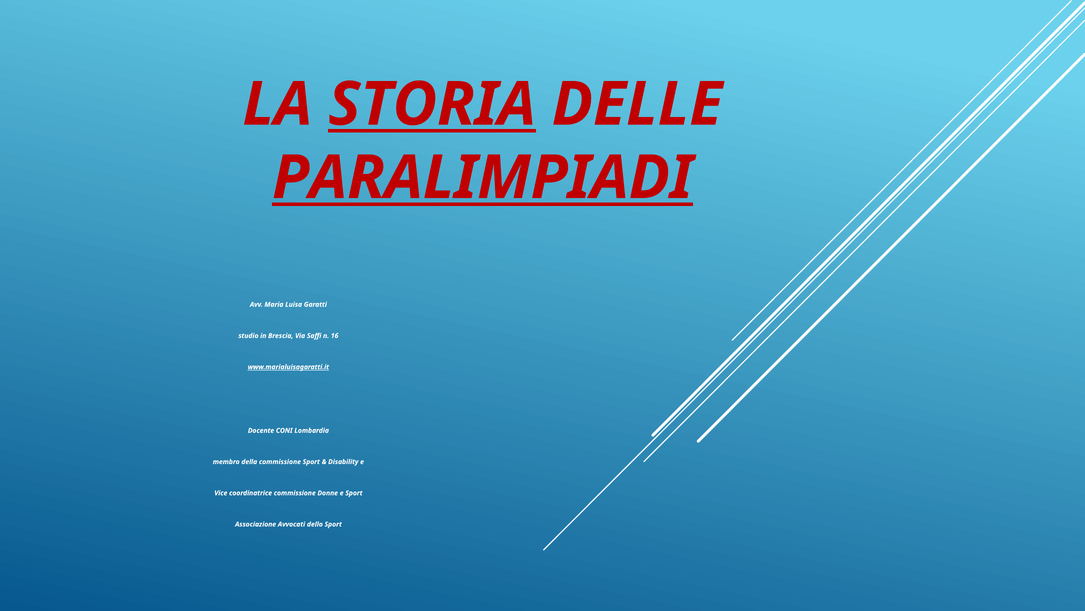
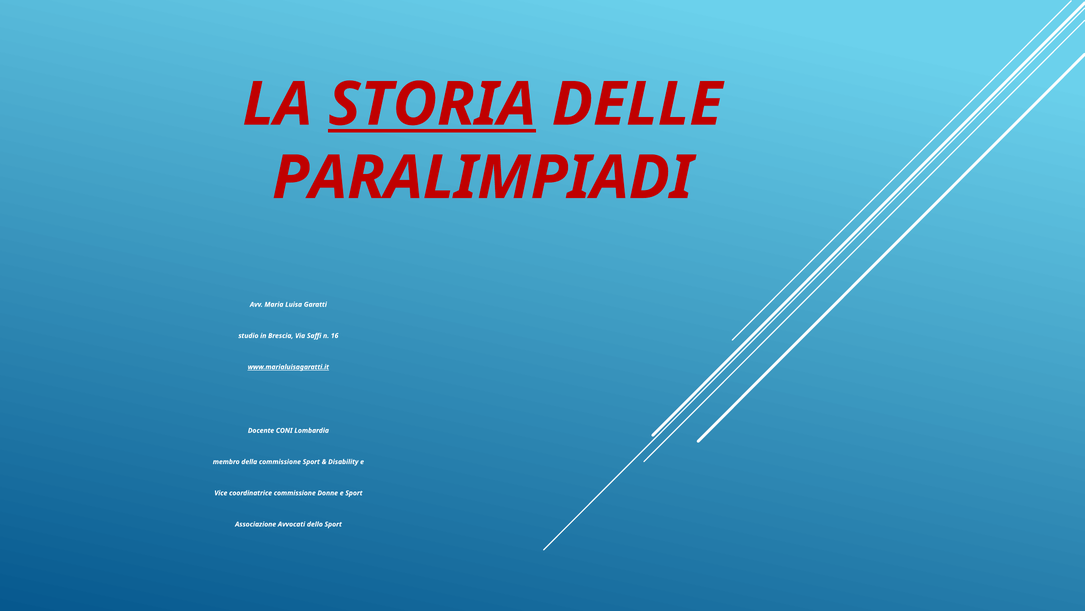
PARALIMPIADI underline: present -> none
